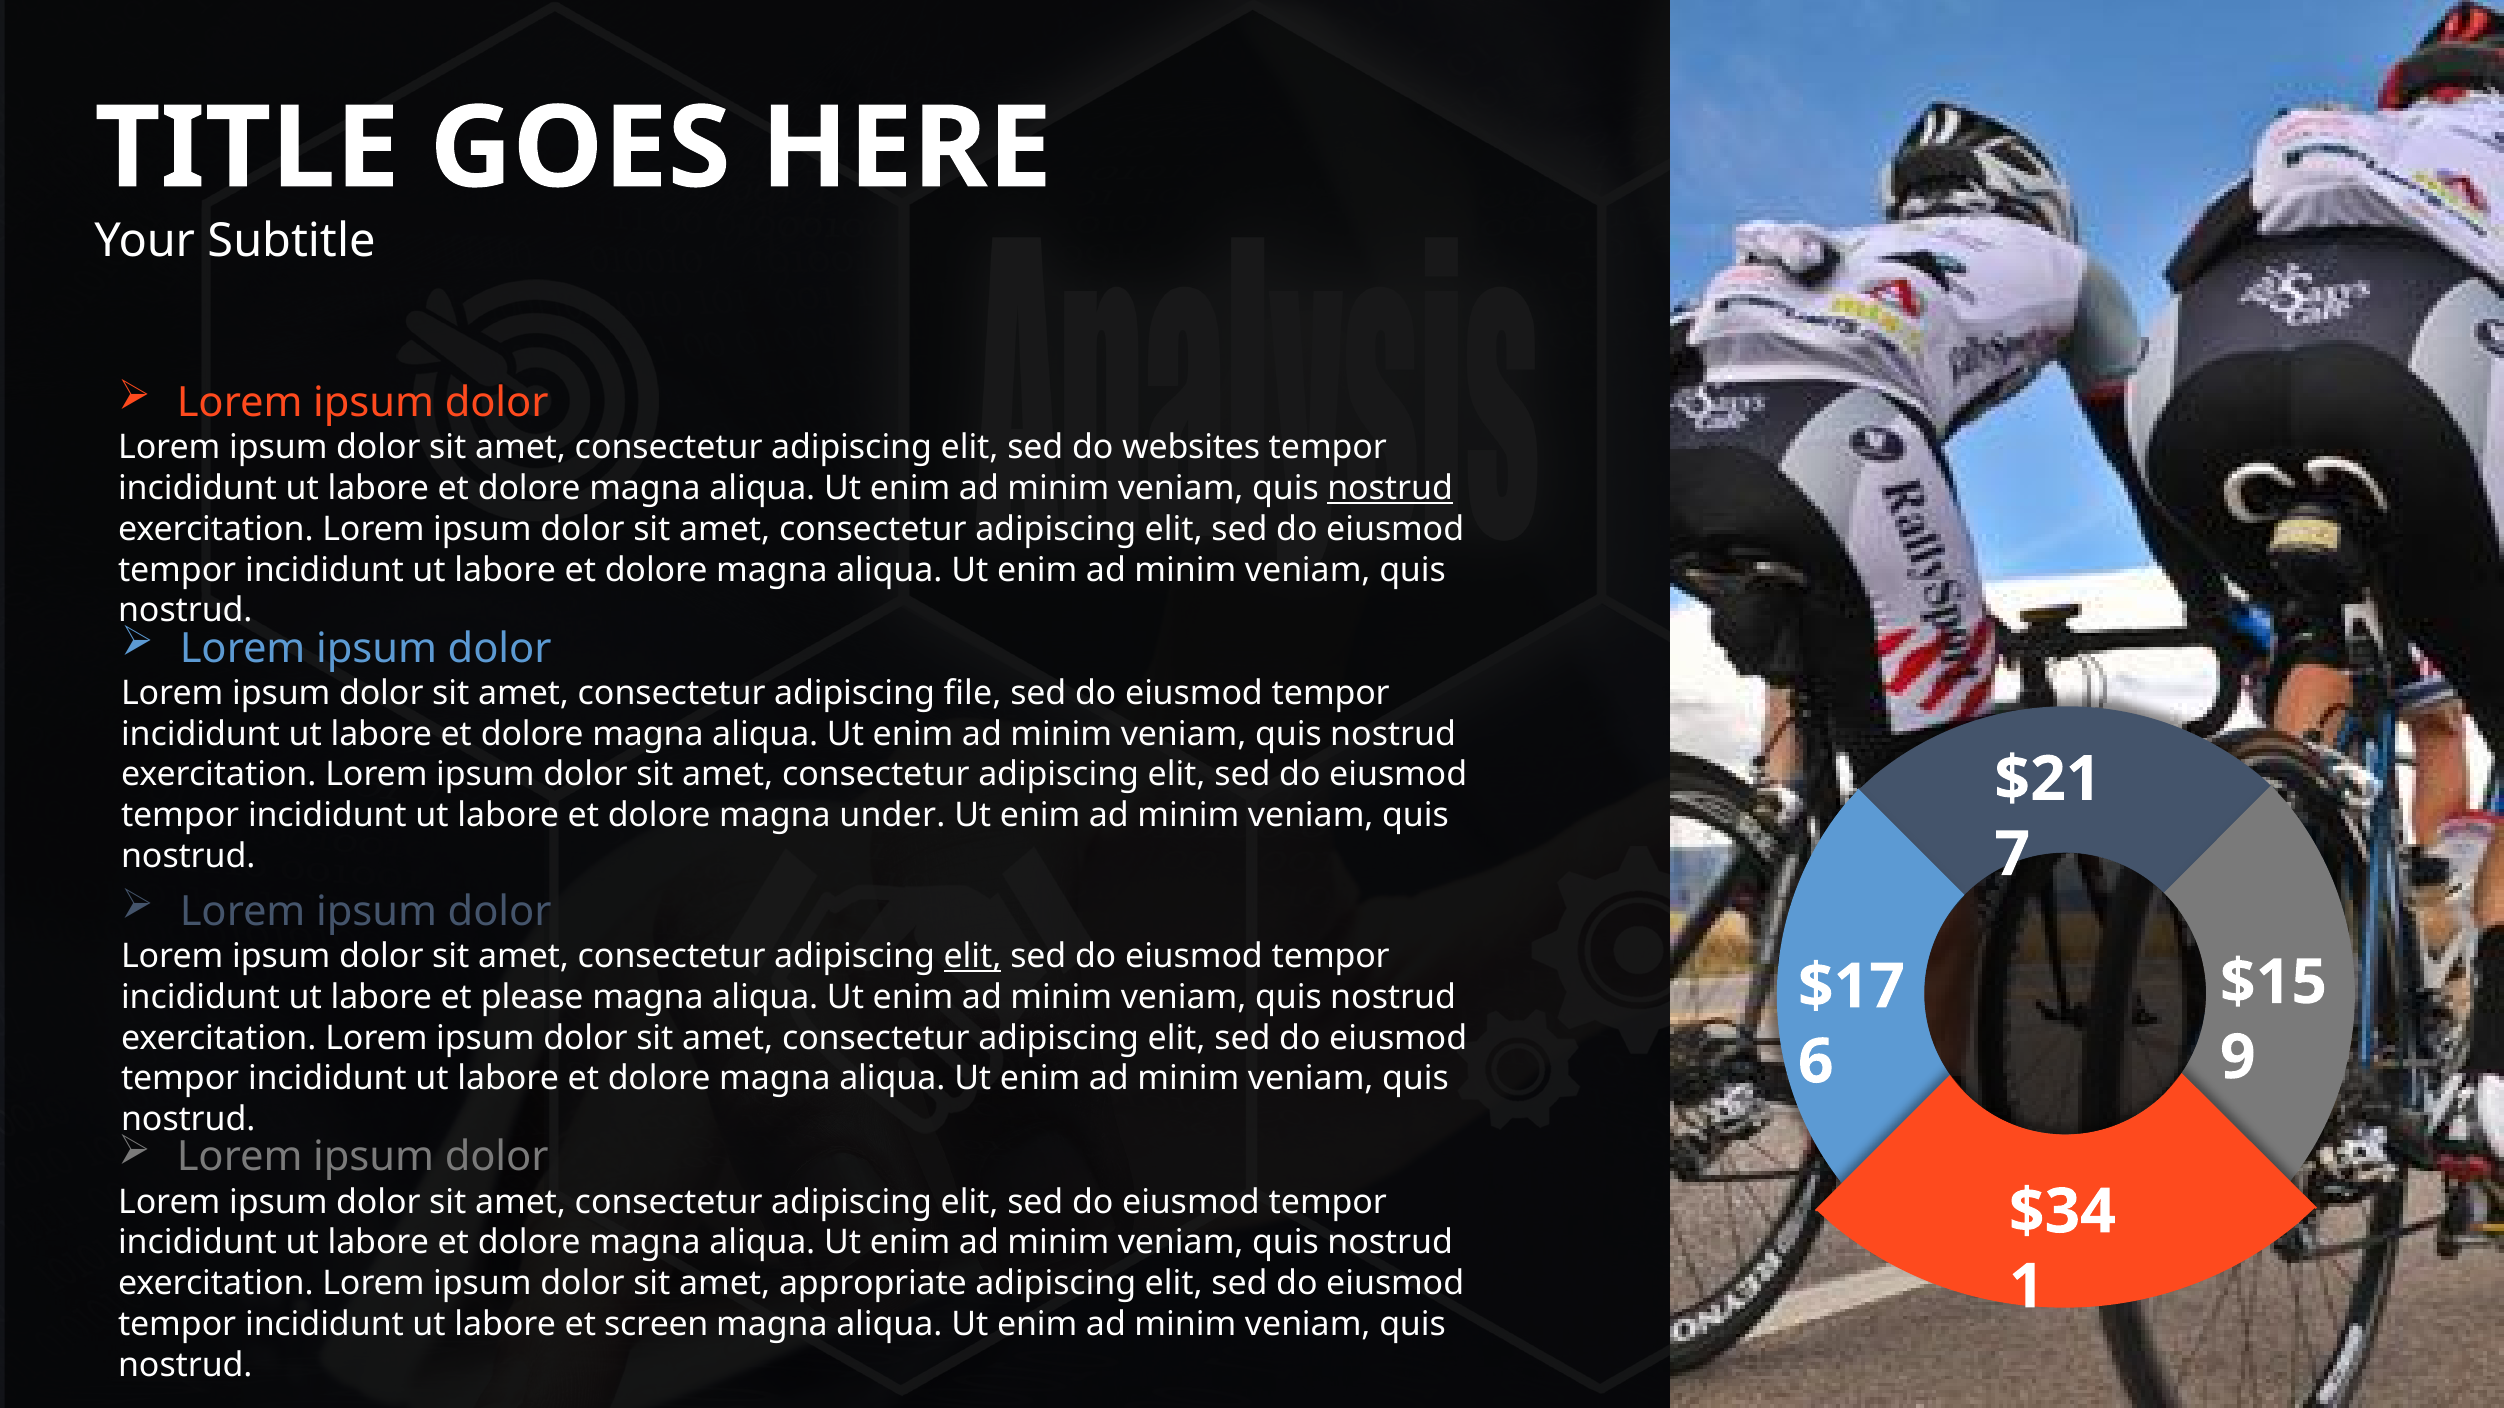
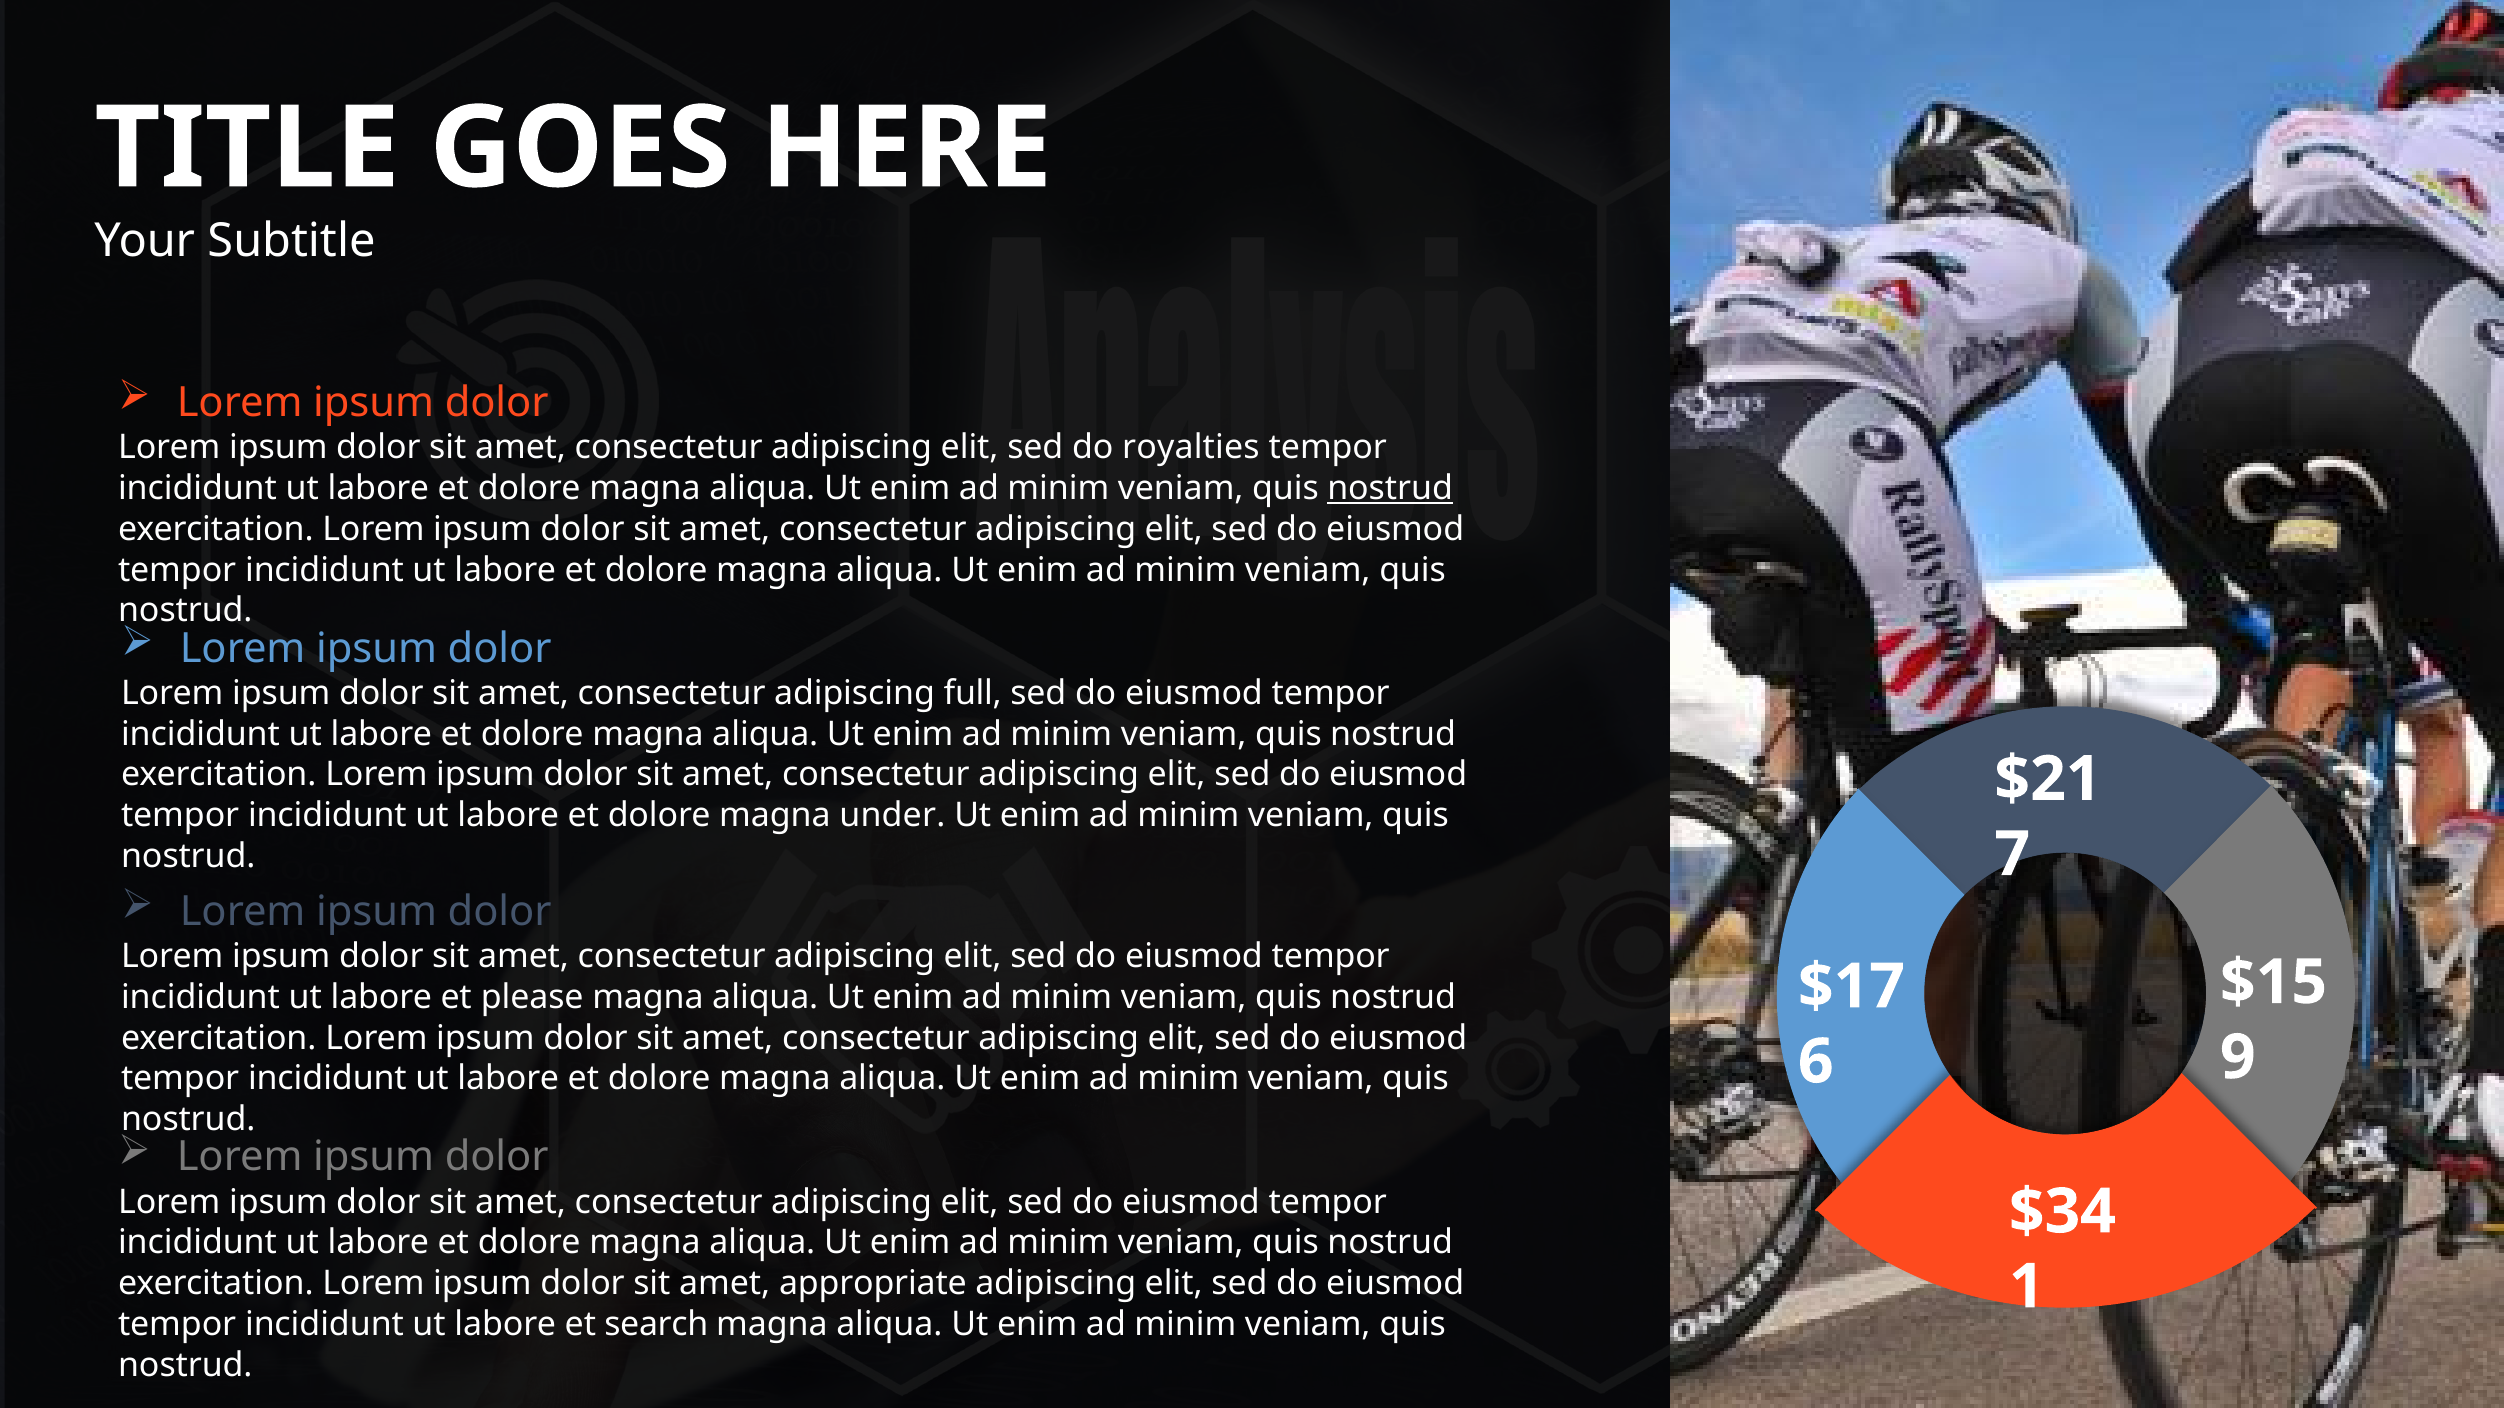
websites: websites -> royalties
file: file -> full
elit at (973, 957) underline: present -> none
screen: screen -> search
